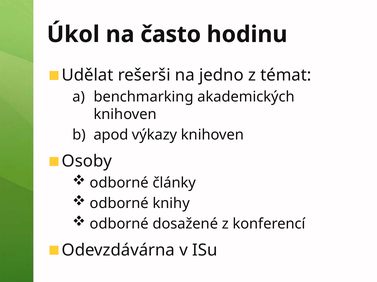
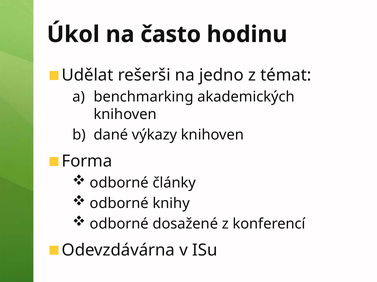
apod: apod -> dané
Osoby: Osoby -> Forma
